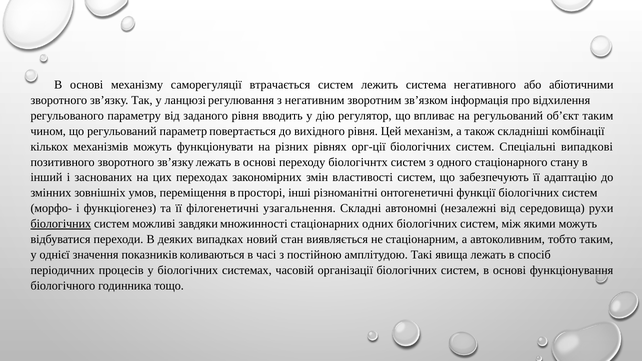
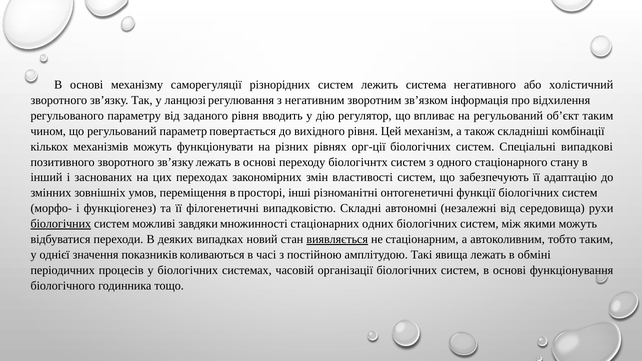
втрачається: втрачається -> різнорідних
абіотичними: абіотичними -> холістичний
узагальнення: узагальнення -> випадковістю
виявляється underline: none -> present
спосіб: спосіб -> обміні
